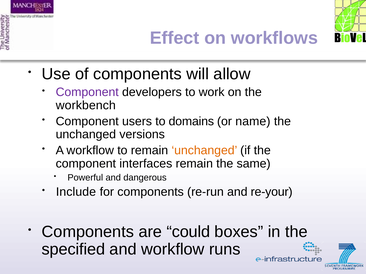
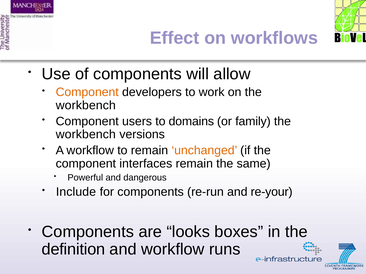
Component at (87, 92) colour: purple -> orange
name: name -> family
unchanged at (86, 135): unchanged -> workbench
could: could -> looks
specified: specified -> definition
